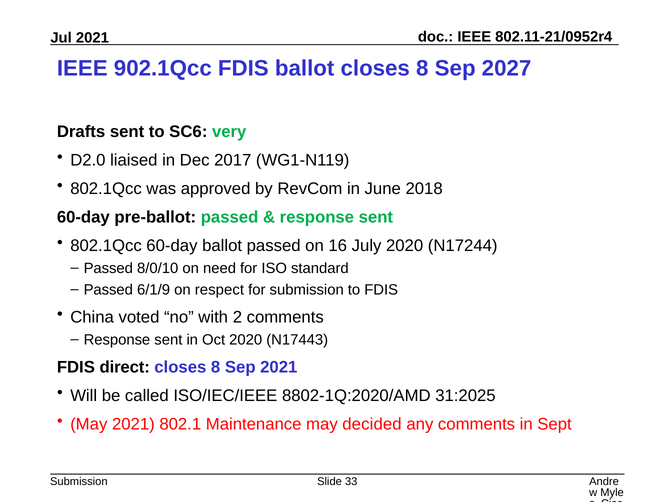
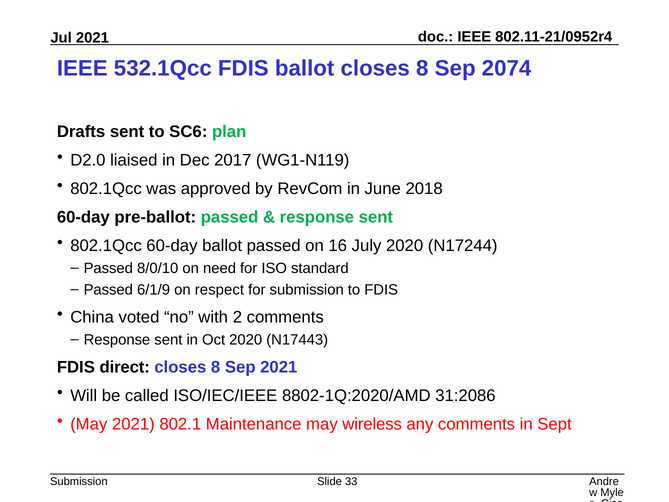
902.1Qcc: 902.1Qcc -> 532.1Qcc
2027: 2027 -> 2074
very: very -> plan
31:2025: 31:2025 -> 31:2086
decided: decided -> wireless
